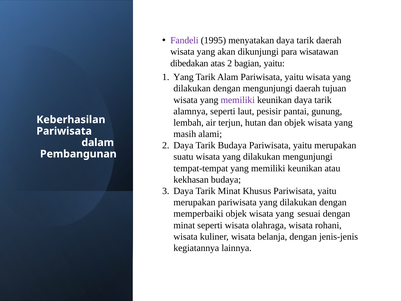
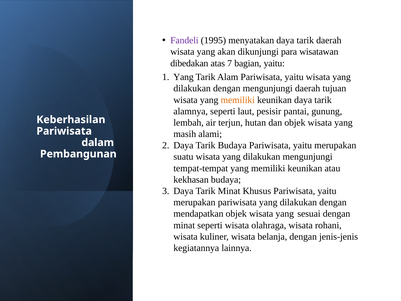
atas 2: 2 -> 7
memiliki at (238, 100) colour: purple -> orange
memperbaiki: memperbaiki -> mendapatkan
